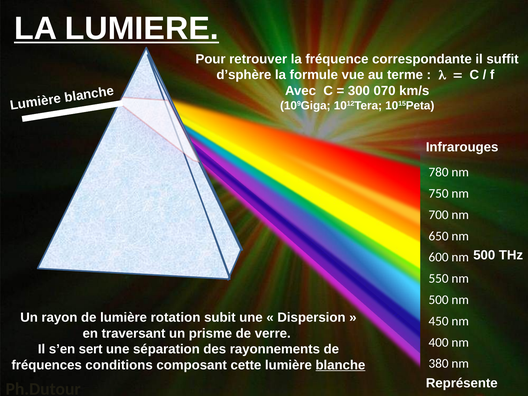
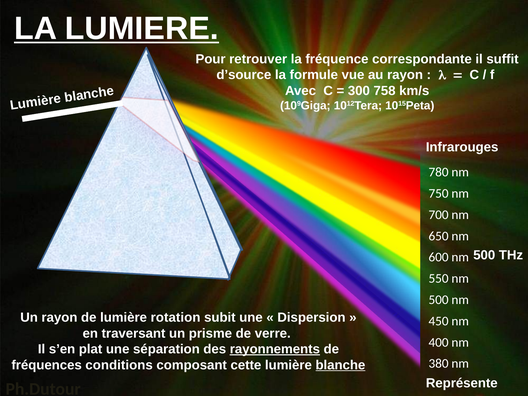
d’sphère: d’sphère -> d’source
au terme: terme -> rayon
070: 070 -> 758
sert: sert -> plat
rayonnements underline: none -> present
